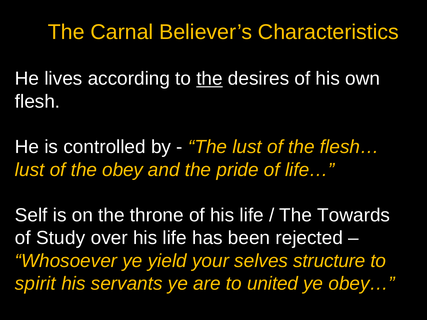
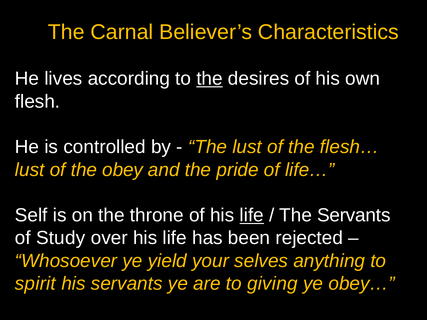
life at (252, 215) underline: none -> present
The Towards: Towards -> Servants
structure: structure -> anything
united: united -> giving
